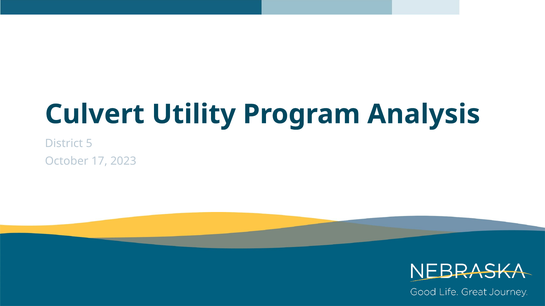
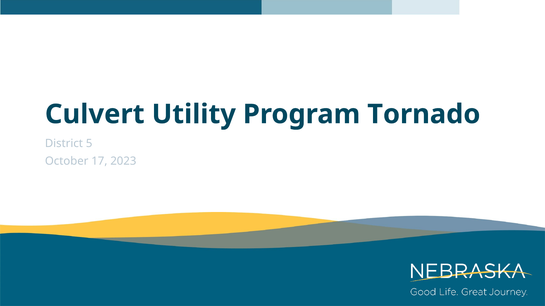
Analysis: Analysis -> Tornado
